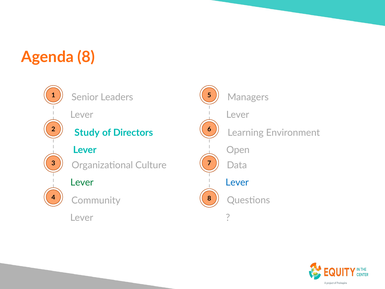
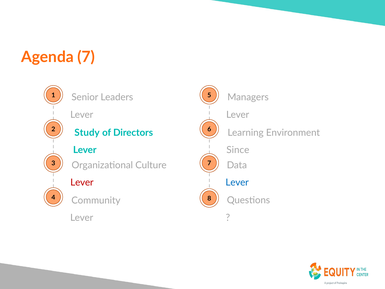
Agenda 8: 8 -> 7
Open: Open -> Since
Lever at (82, 182) colour: green -> red
